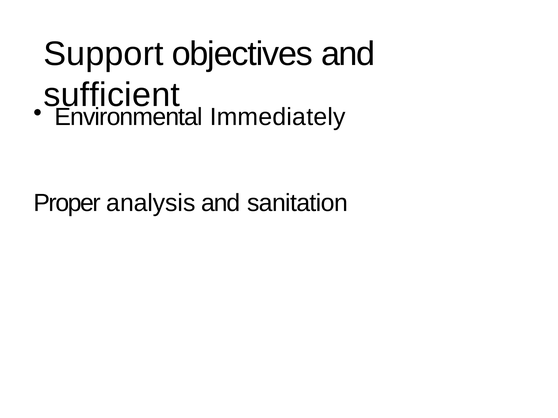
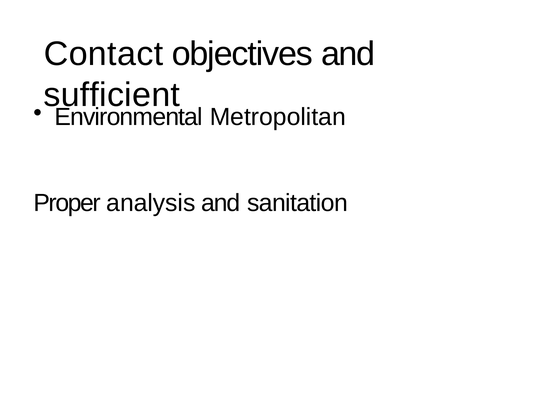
Support: Support -> Contact
Immediately: Immediately -> Metropolitan
